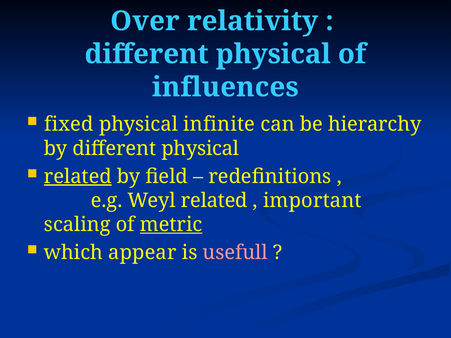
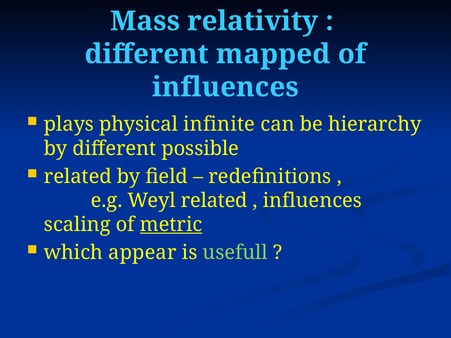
Over: Over -> Mass
physical at (273, 54): physical -> mapped
fixed: fixed -> plays
by different physical: physical -> possible
related at (78, 177) underline: present -> none
important at (312, 201): important -> influences
usefull colour: pink -> light green
